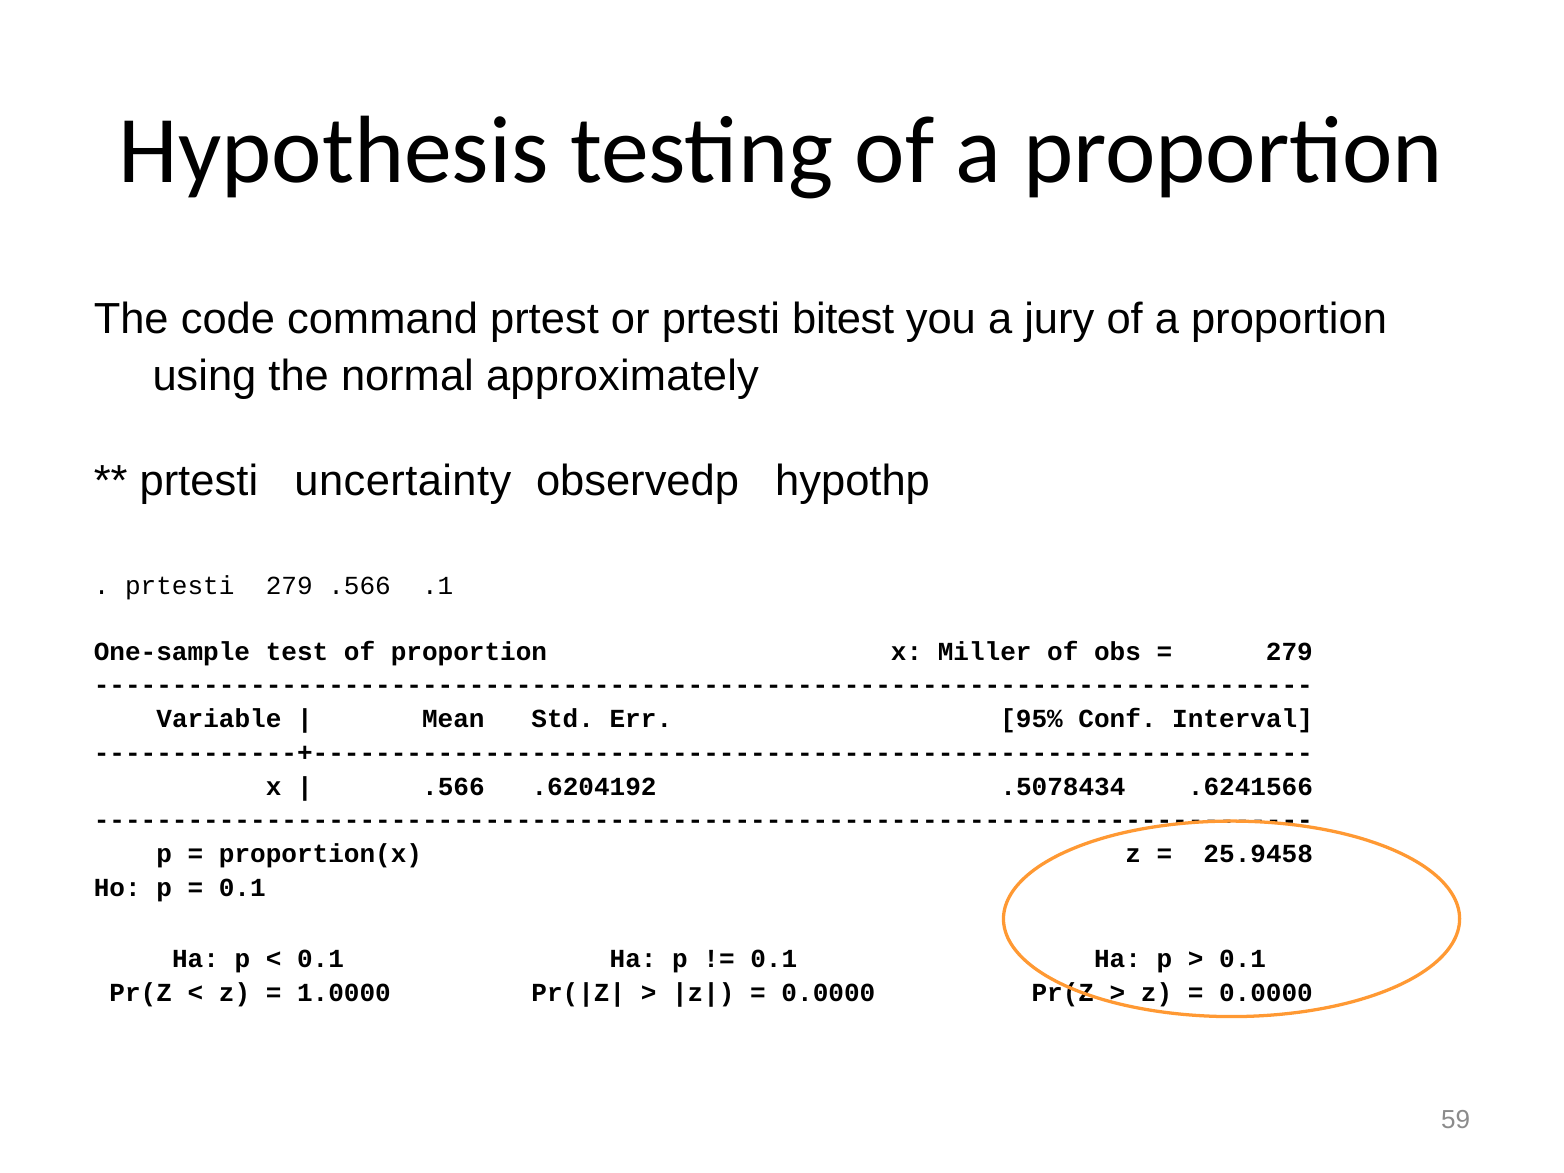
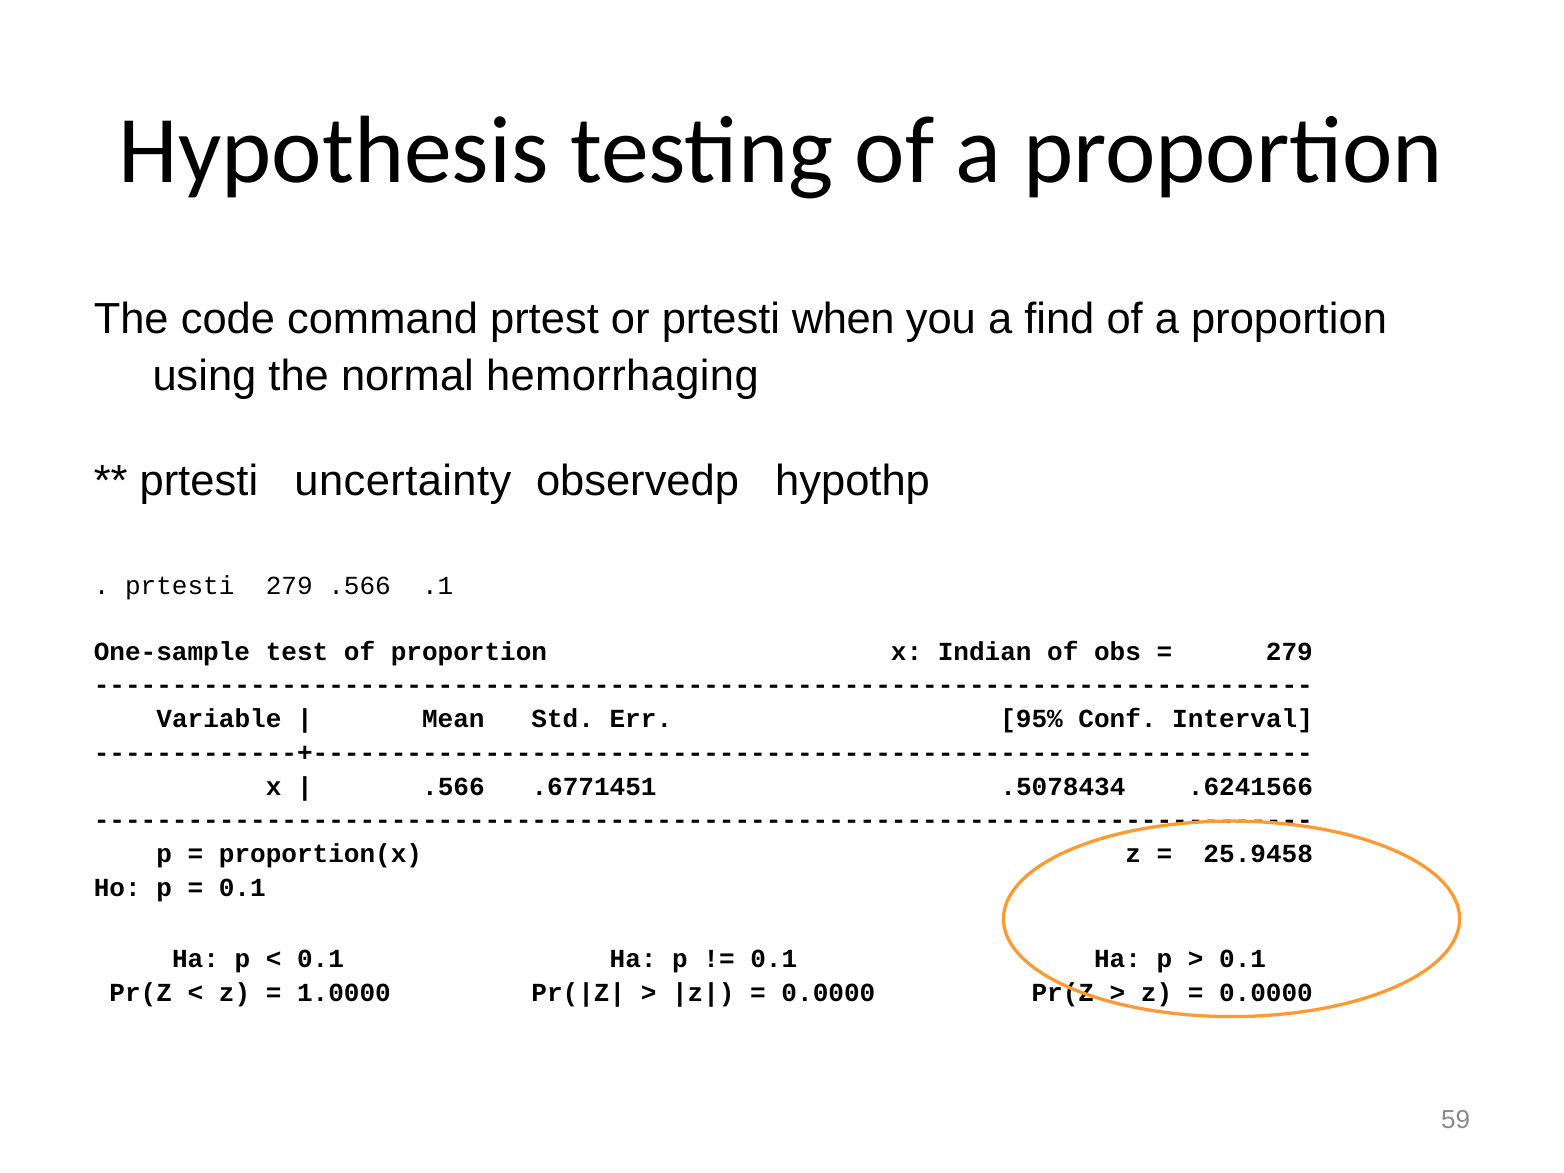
bitest: bitest -> when
jury: jury -> find
approximately: approximately -> hemorrhaging
Miller: Miller -> Indian
.6204192: .6204192 -> .6771451
